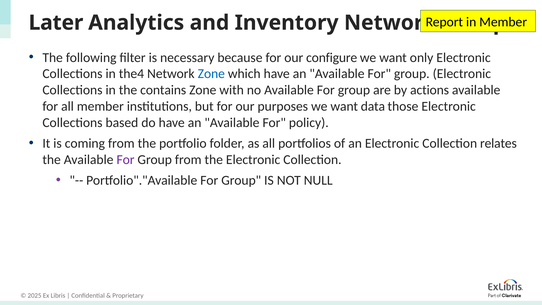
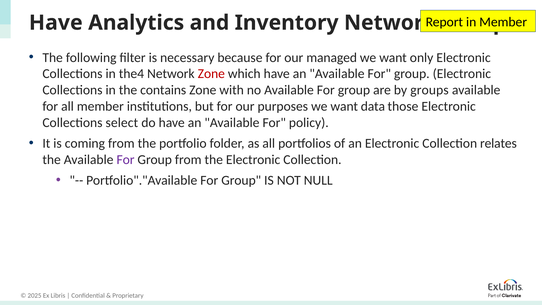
Later at (56, 23): Later -> Have
configure: configure -> managed
Zone at (211, 74) colour: blue -> red
by actions: actions -> groups
based: based -> select
